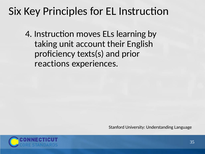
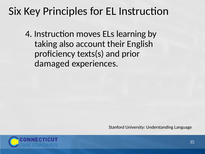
unit: unit -> also
reactions: reactions -> damaged
